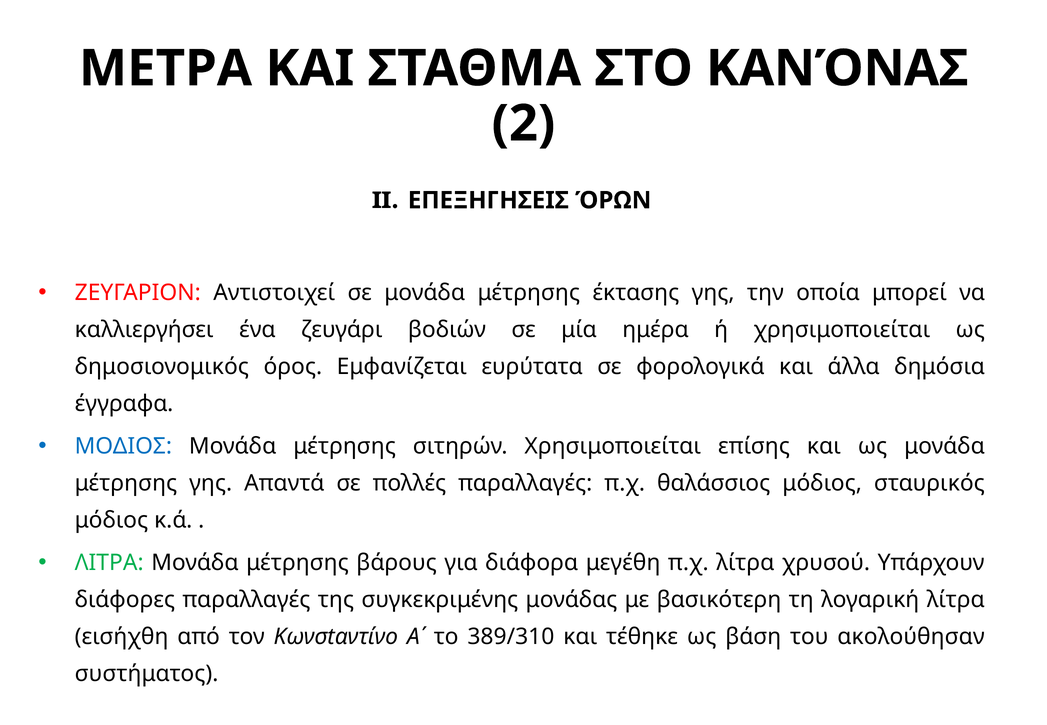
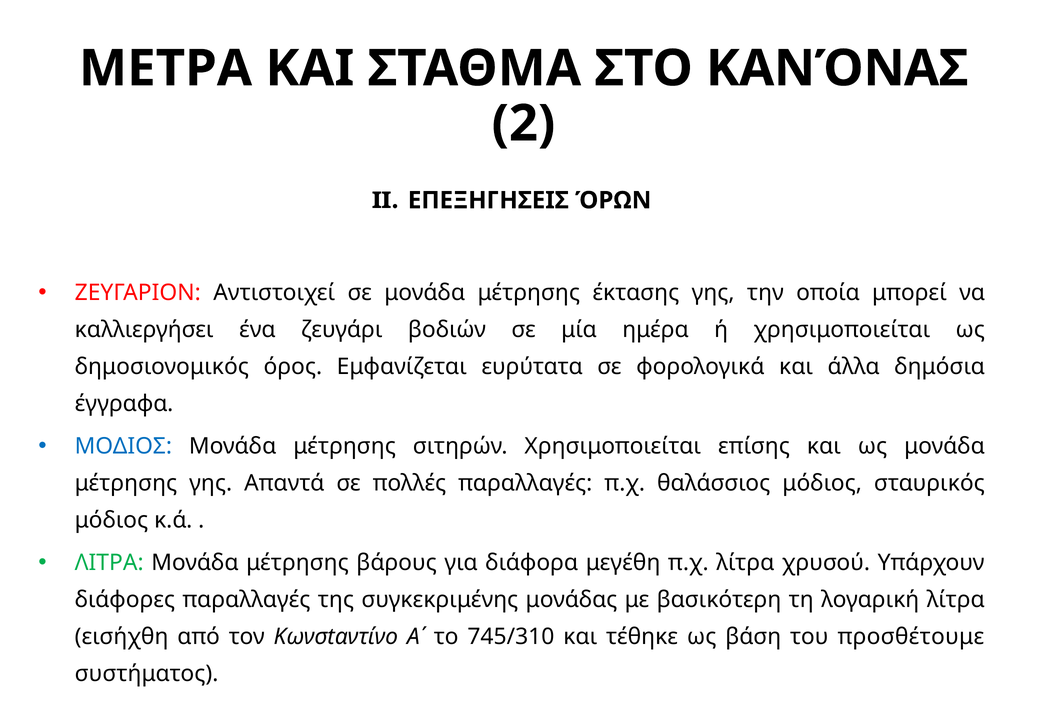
389/310: 389/310 -> 745/310
ακολούθησαν: ακολούθησαν -> προσθέτουμε
